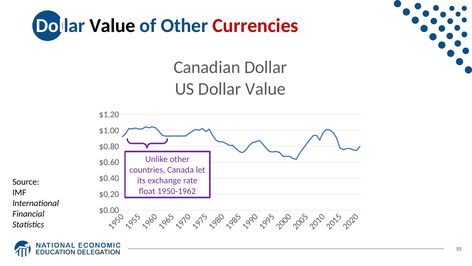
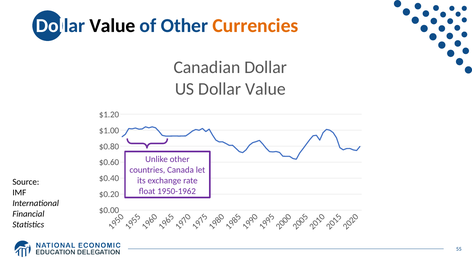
Currencies colour: red -> orange
